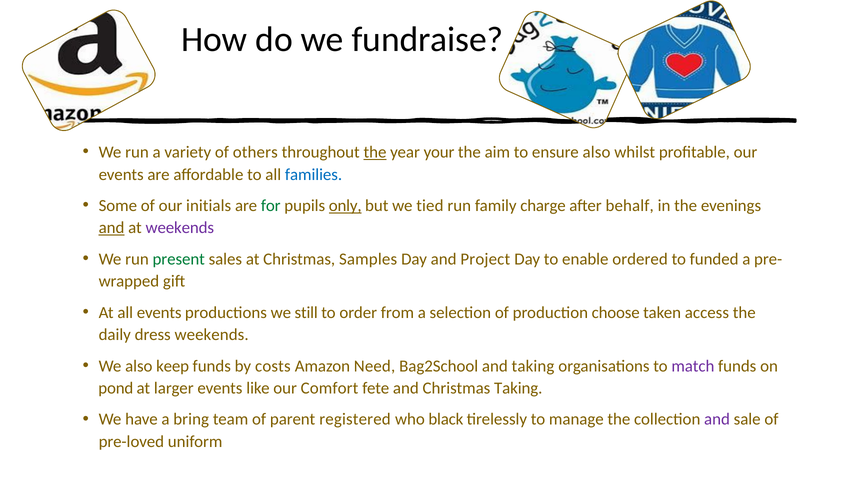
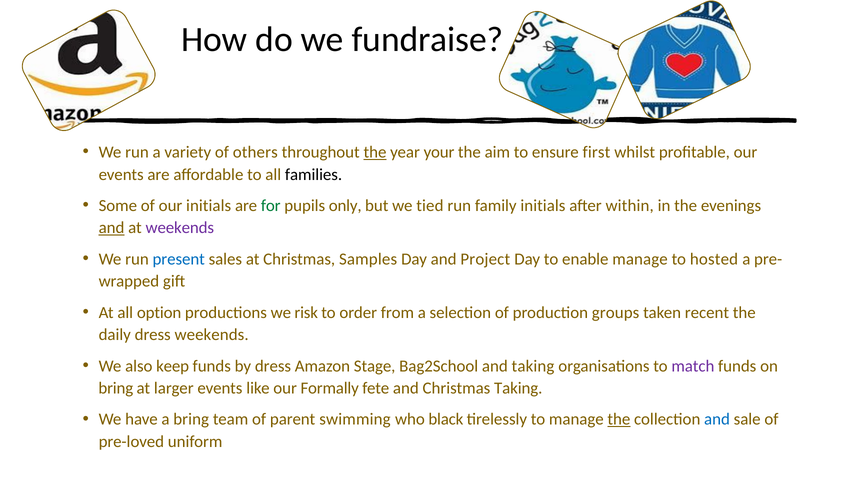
ensure also: also -> first
families colour: blue -> black
only underline: present -> none
family charge: charge -> initials
behalf: behalf -> within
present colour: green -> blue
enable ordered: ordered -> manage
funded: funded -> hosted
all events: events -> option
still: still -> risk
choose: choose -> groups
access: access -> recent
by costs: costs -> dress
Need: Need -> Stage
pond at (116, 389): pond -> bring
Comfort: Comfort -> Formally
registered: registered -> swimming
the at (619, 420) underline: none -> present
and at (717, 420) colour: purple -> blue
